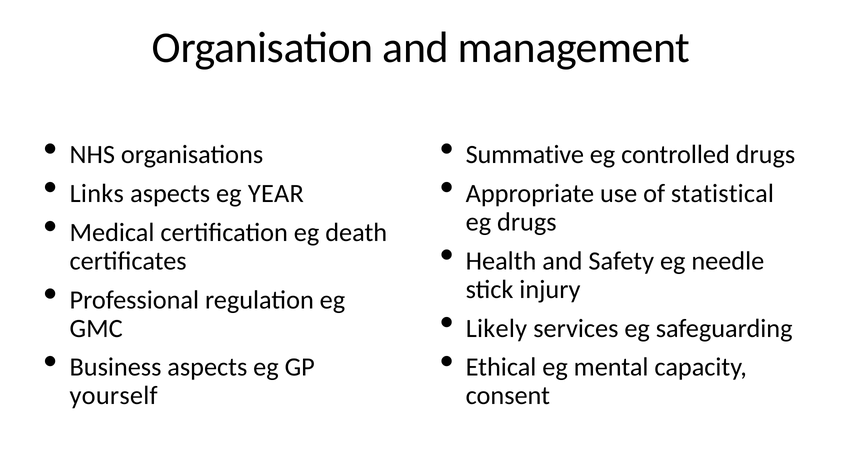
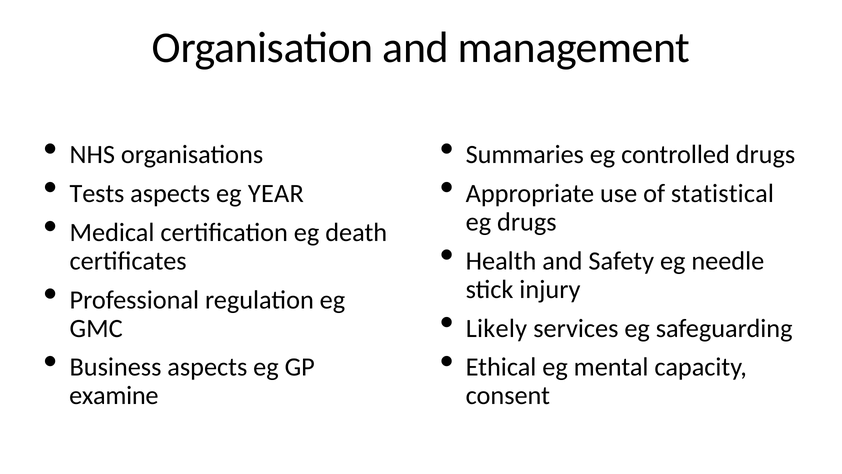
Summative: Summative -> Summaries
Links: Links -> Tests
yourself: yourself -> examine
